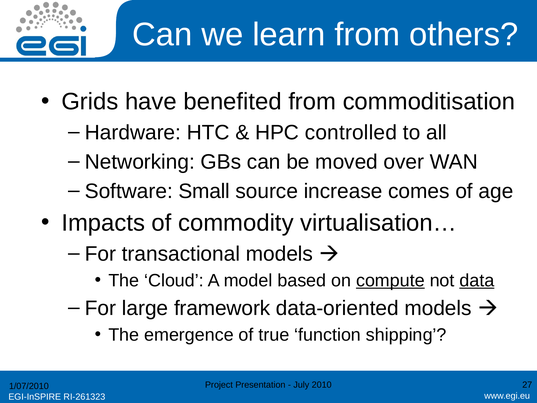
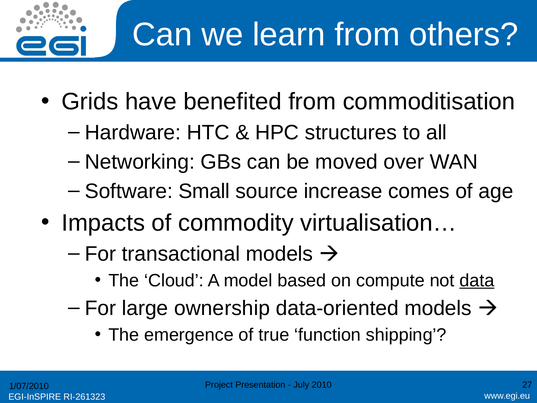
controlled: controlled -> structures
compute underline: present -> none
framework: framework -> ownership
